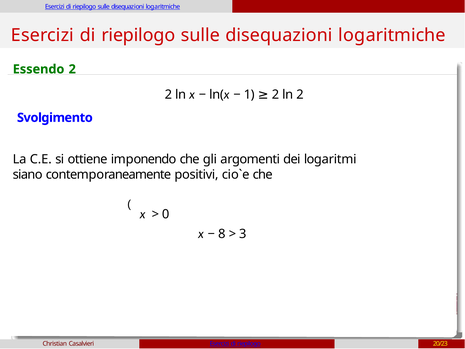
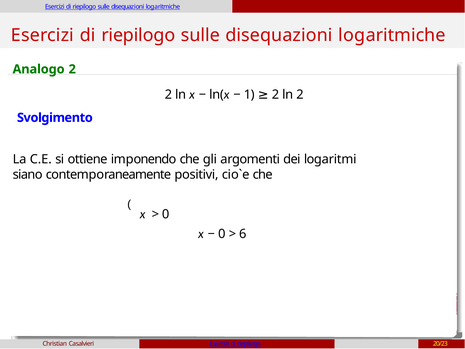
Essendo: Essendo -> Analogo
8 at (222, 234): 8 -> 0
3: 3 -> 6
